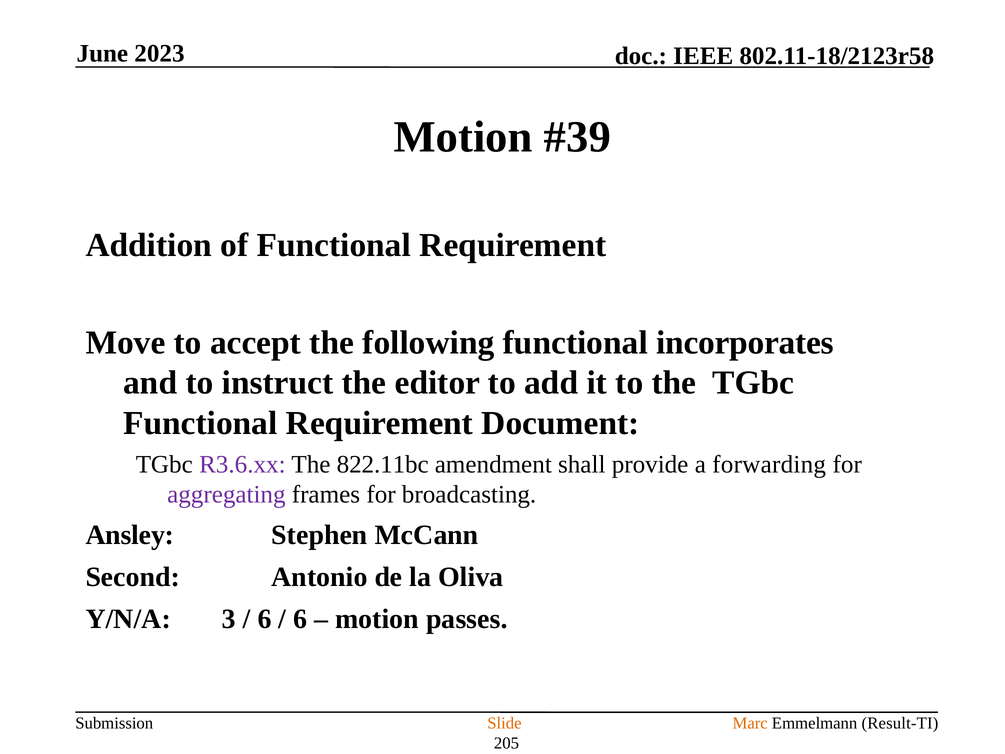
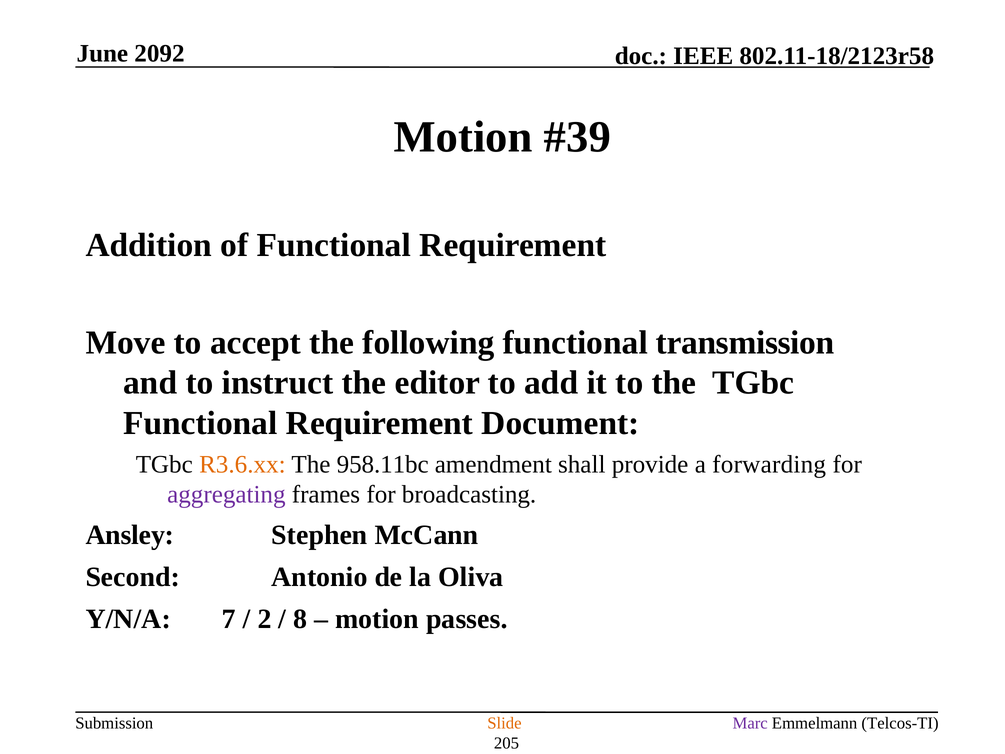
2023: 2023 -> 2092
incorporates: incorporates -> transmission
R3.6.xx colour: purple -> orange
822.11bc: 822.11bc -> 958.11bc
3: 3 -> 7
6 at (265, 619): 6 -> 2
6 at (300, 619): 6 -> 8
Marc colour: orange -> purple
Result-TI: Result-TI -> Telcos-TI
